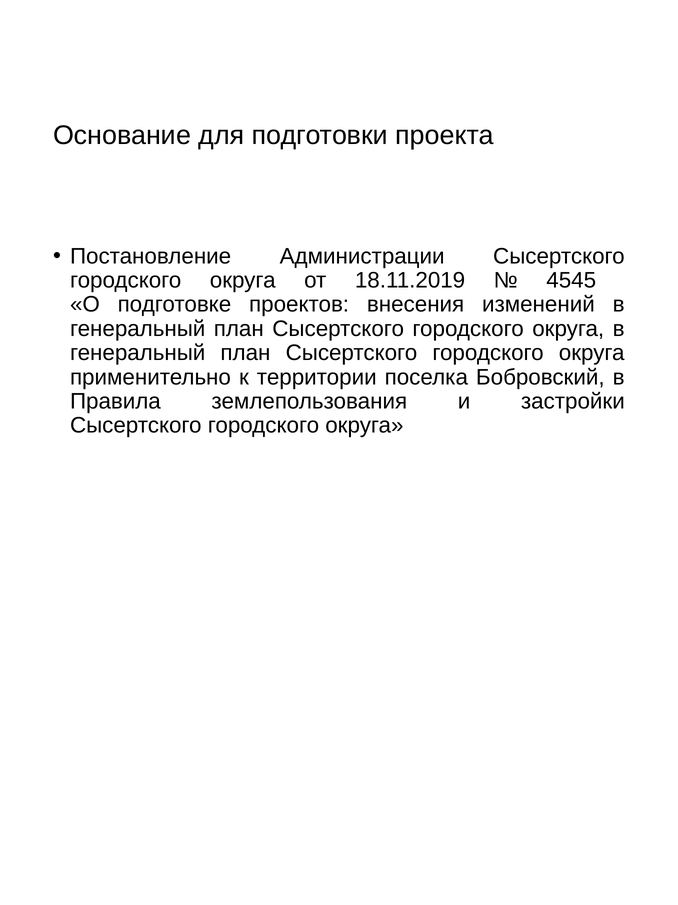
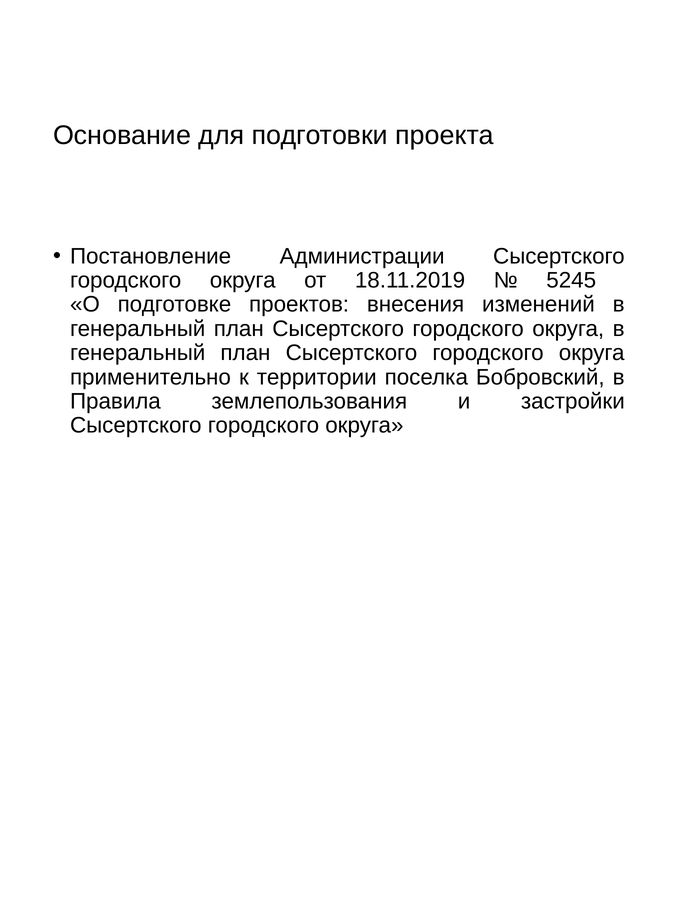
4545: 4545 -> 5245
